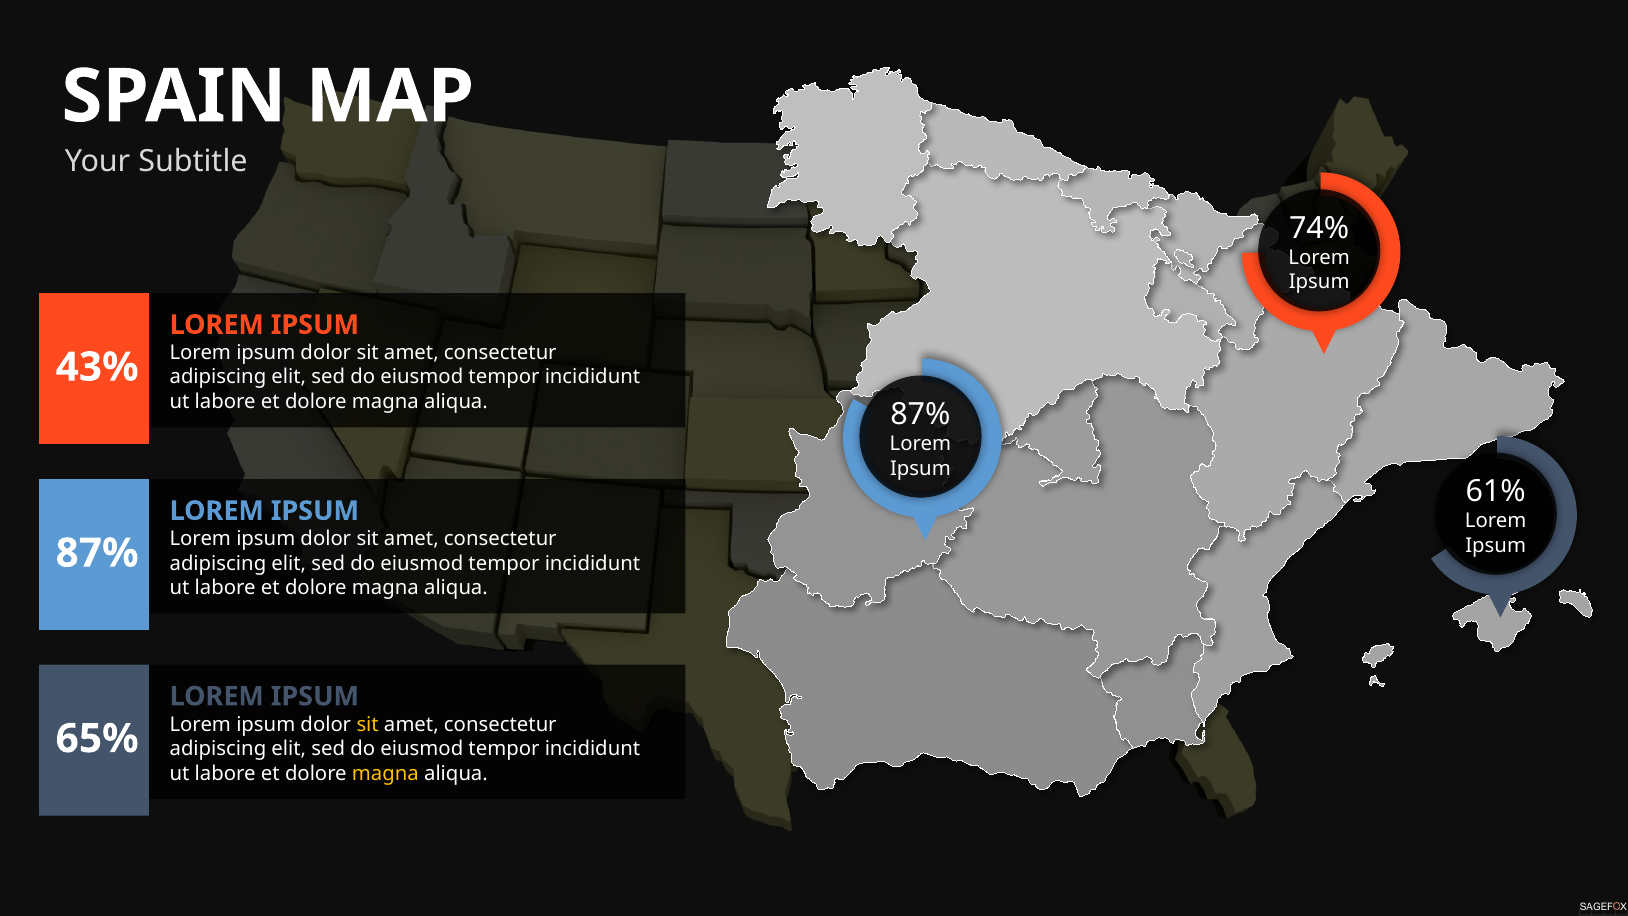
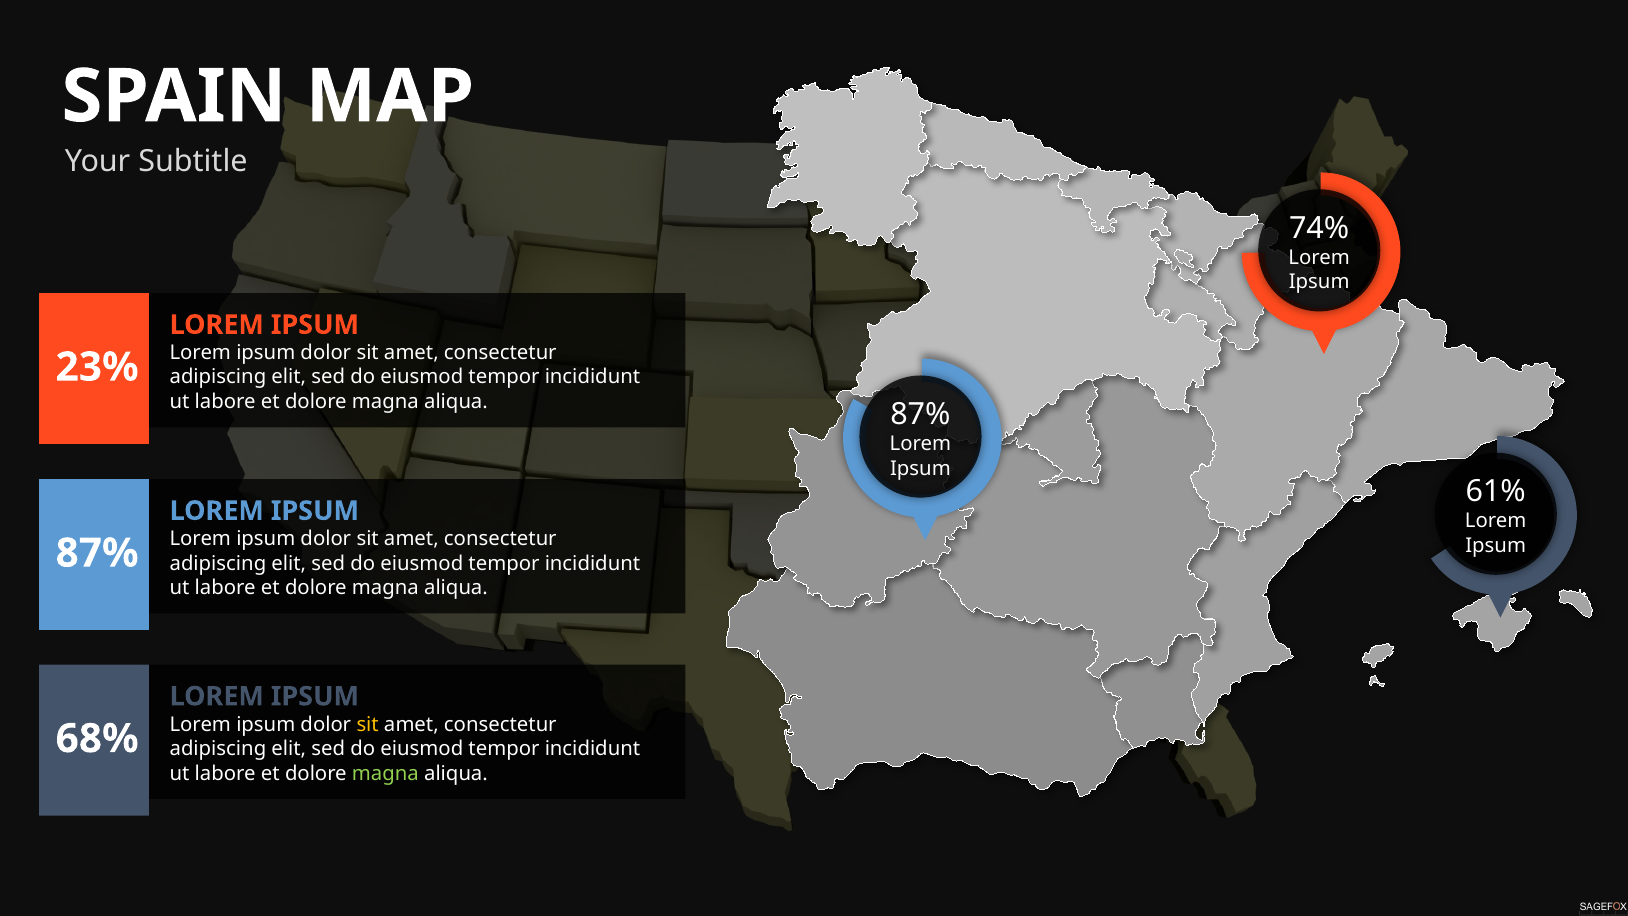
43%: 43% -> 23%
65%: 65% -> 68%
magna at (385, 773) colour: yellow -> light green
